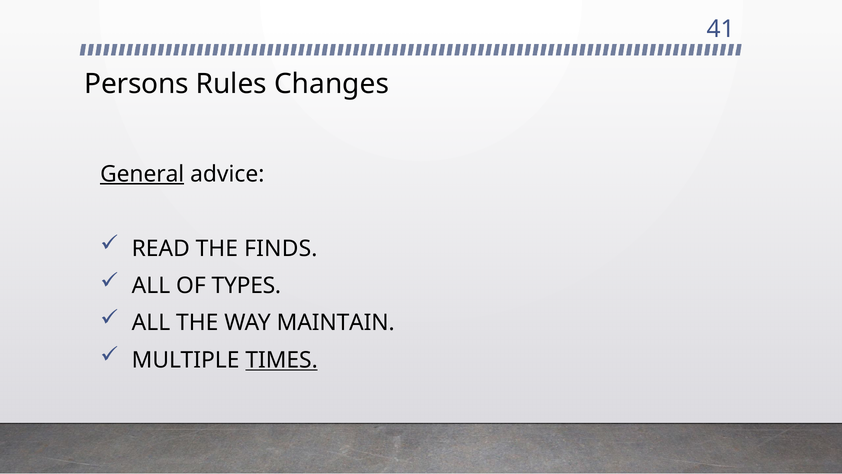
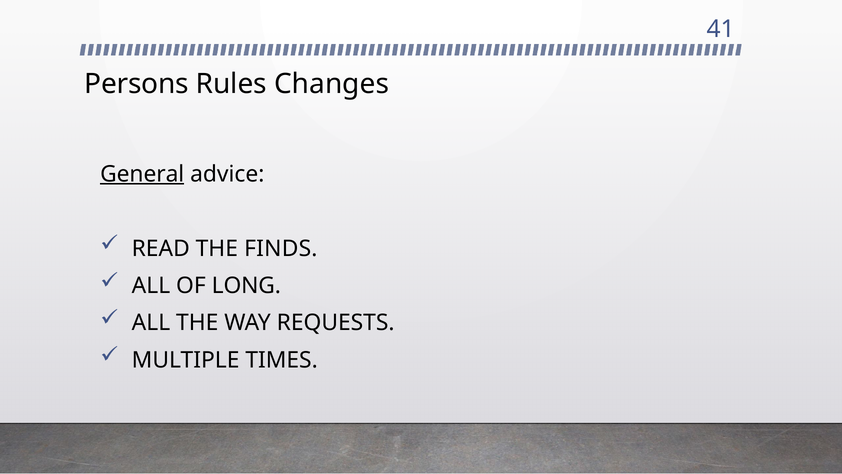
TYPES: TYPES -> LONG
MAINTAIN: MAINTAIN -> REQUESTS
TIMES underline: present -> none
